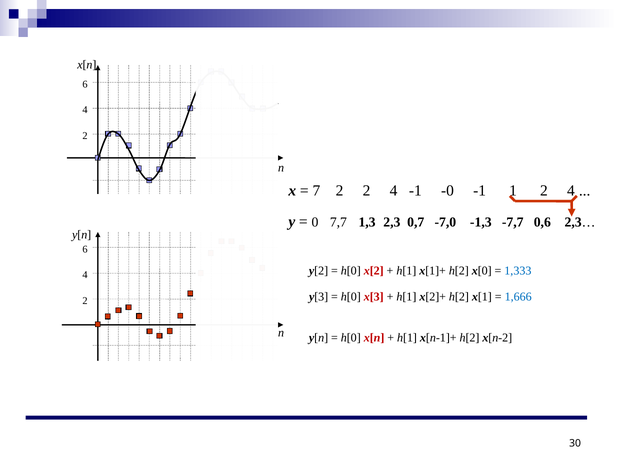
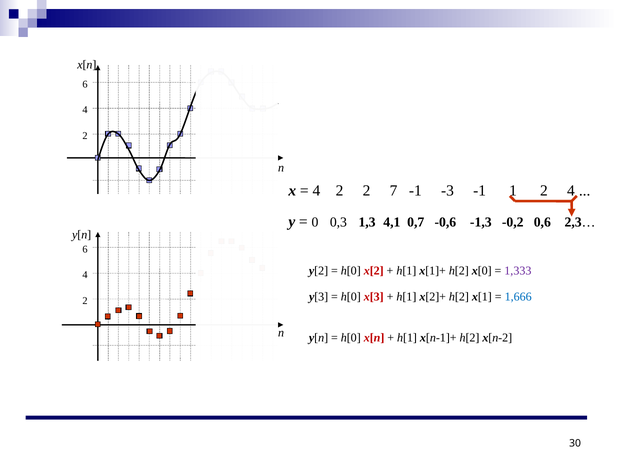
7 at (316, 191): 7 -> 4
2 2 4: 4 -> 7
-0: -0 -> -3
7,7: 7,7 -> 0,3
2,3: 2,3 -> 4,1
-7,0: -7,0 -> -0,6
-7,7: -7,7 -> -0,2
1,333 colour: blue -> purple
